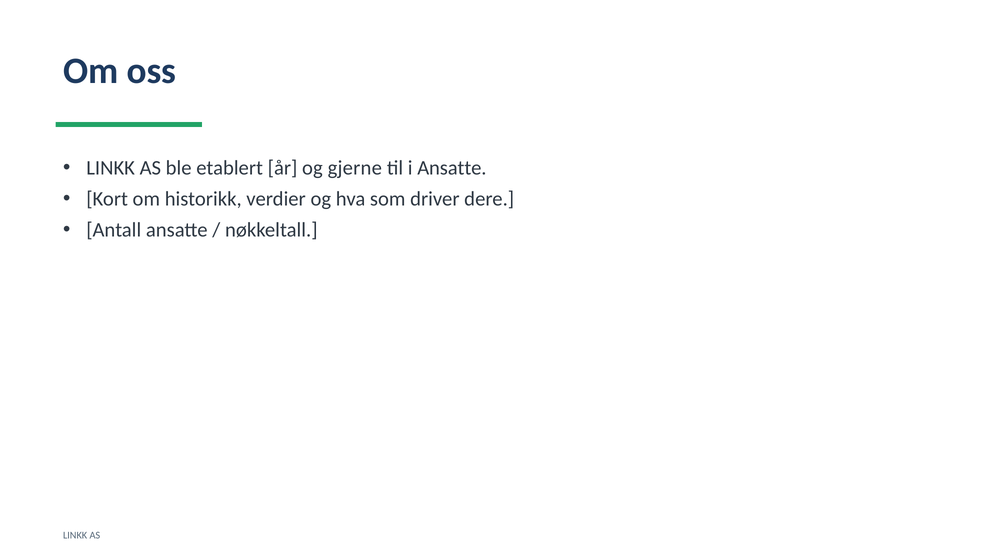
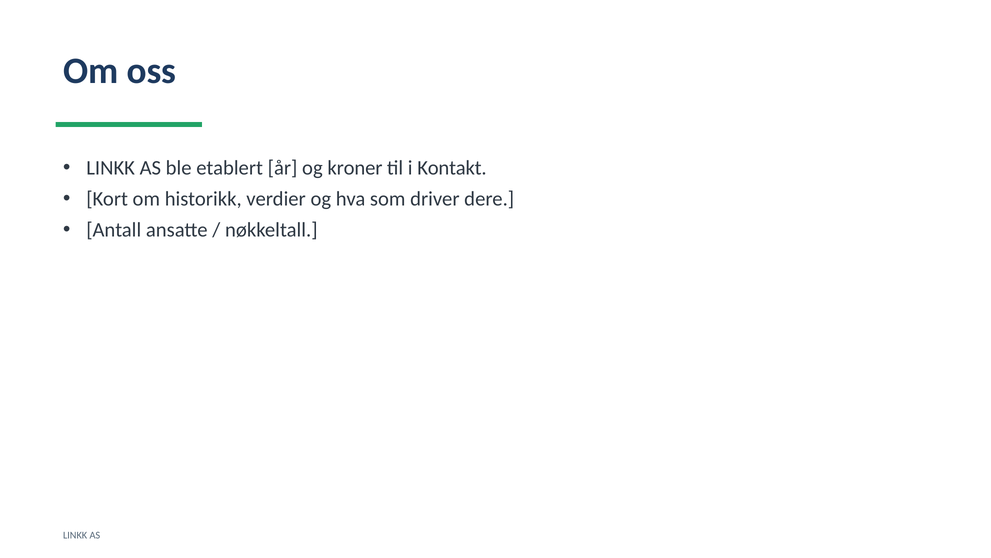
gjerne: gjerne -> kroner
i Ansatte: Ansatte -> Kontakt
